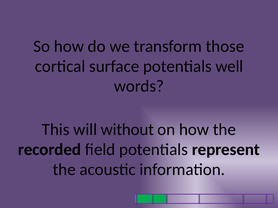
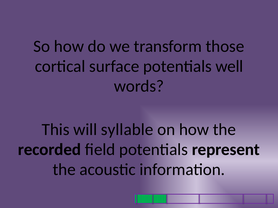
without: without -> syllable
